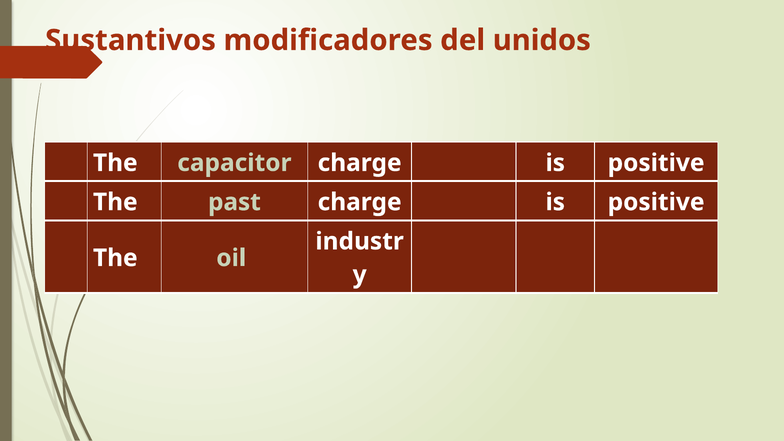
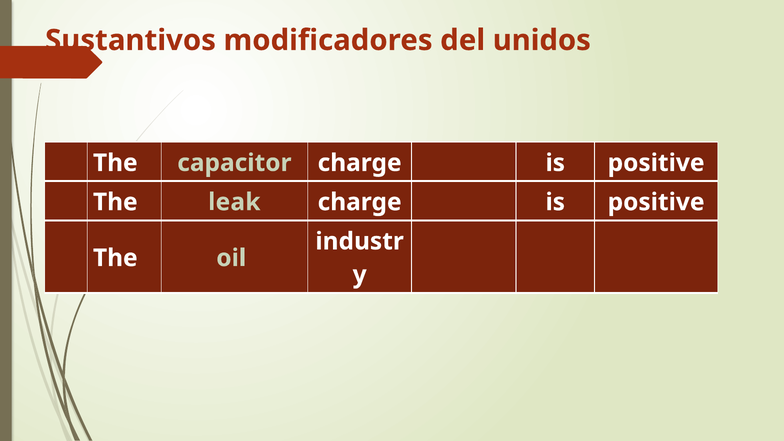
past: past -> leak
